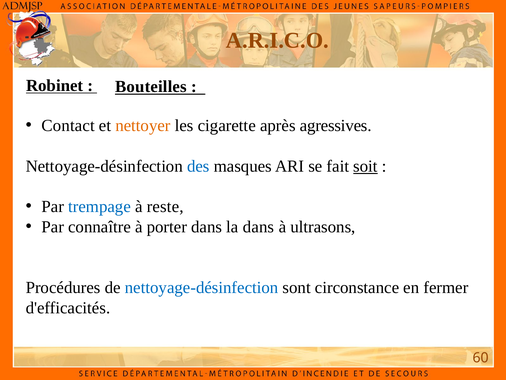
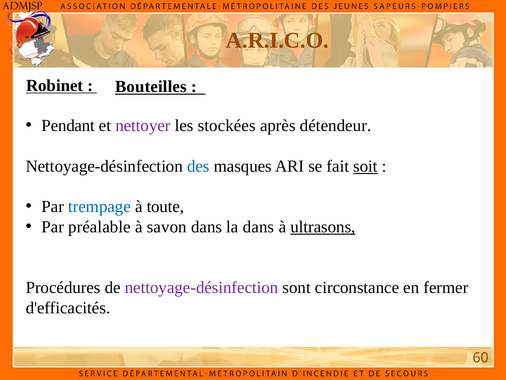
Contact: Contact -> Pendant
nettoyer colour: orange -> purple
cigarette: cigarette -> stockées
agressives: agressives -> détendeur
reste: reste -> toute
connaître: connaître -> préalable
porter: porter -> savon
ultrasons underline: none -> present
nettoyage-désinfection at (202, 287) colour: blue -> purple
